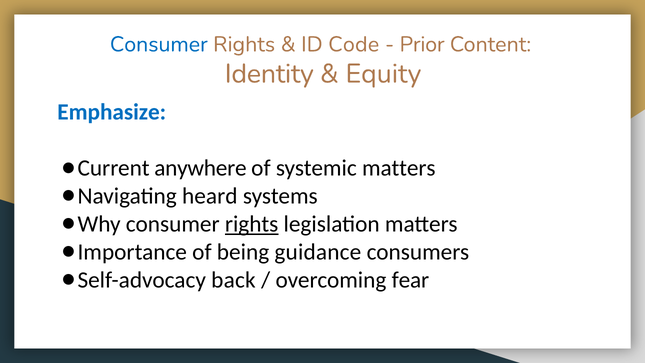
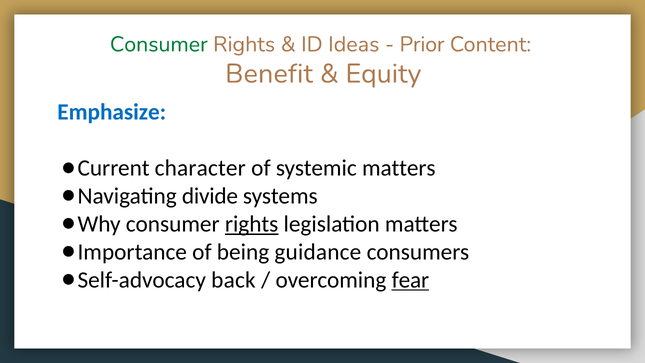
Consumer at (159, 44) colour: blue -> green
Code: Code -> Ideas
Identity: Identity -> Benefit
anywhere: anywhere -> character
heard: heard -> divide
fear underline: none -> present
